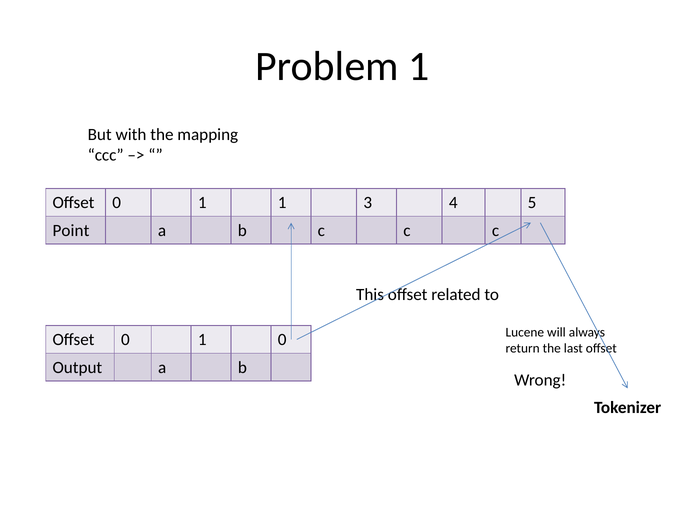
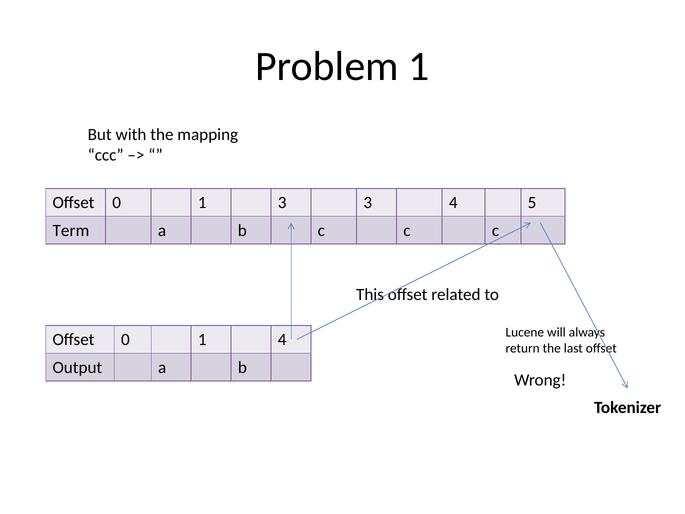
1 1: 1 -> 3
Point: Point -> Term
1 0: 0 -> 4
